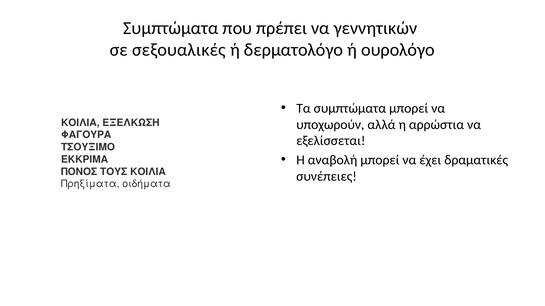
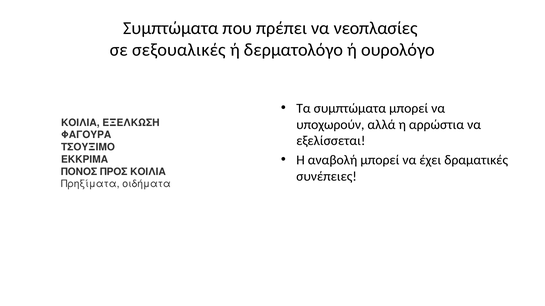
γεννητικών: γεννητικών -> νεοπλασίες
ΤΟΥΣ: ΤΟΥΣ -> ΠΡΟΣ
